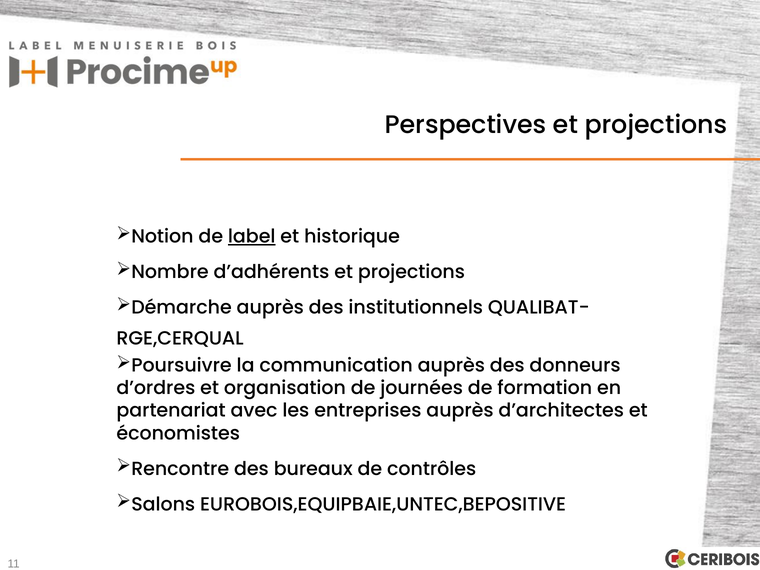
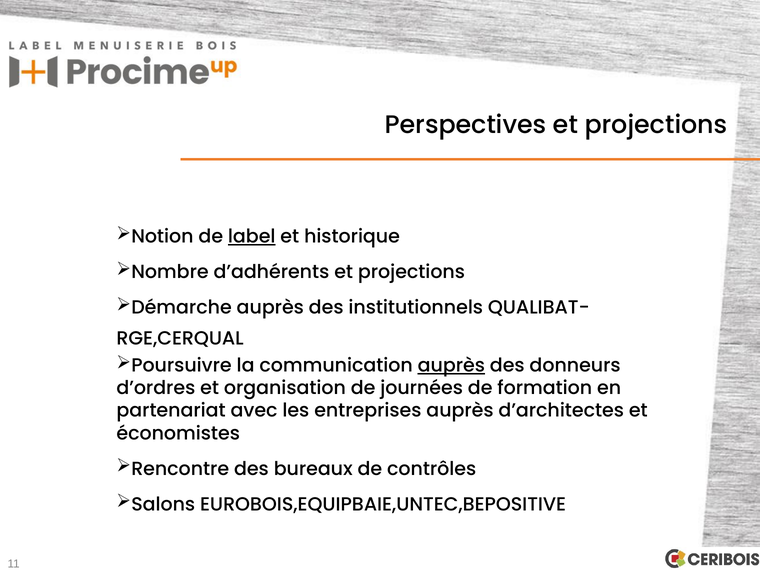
auprès at (451, 366) underline: none -> present
